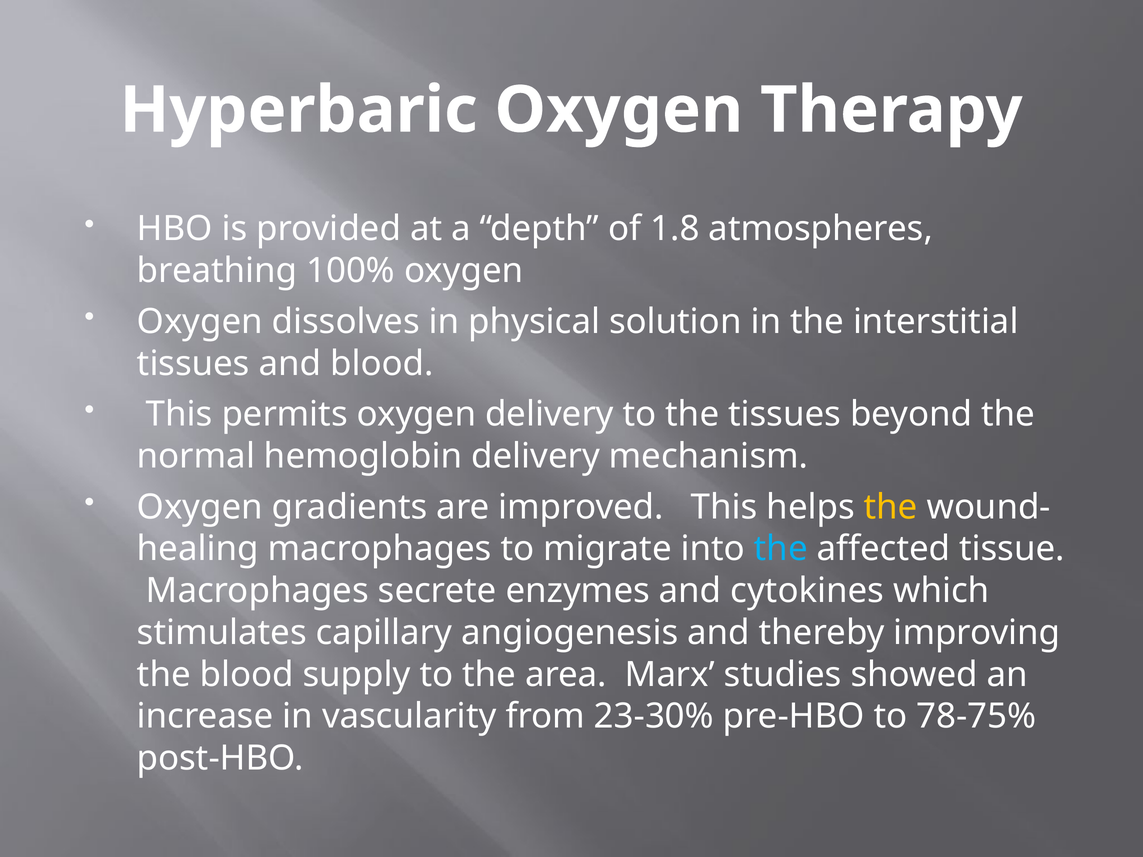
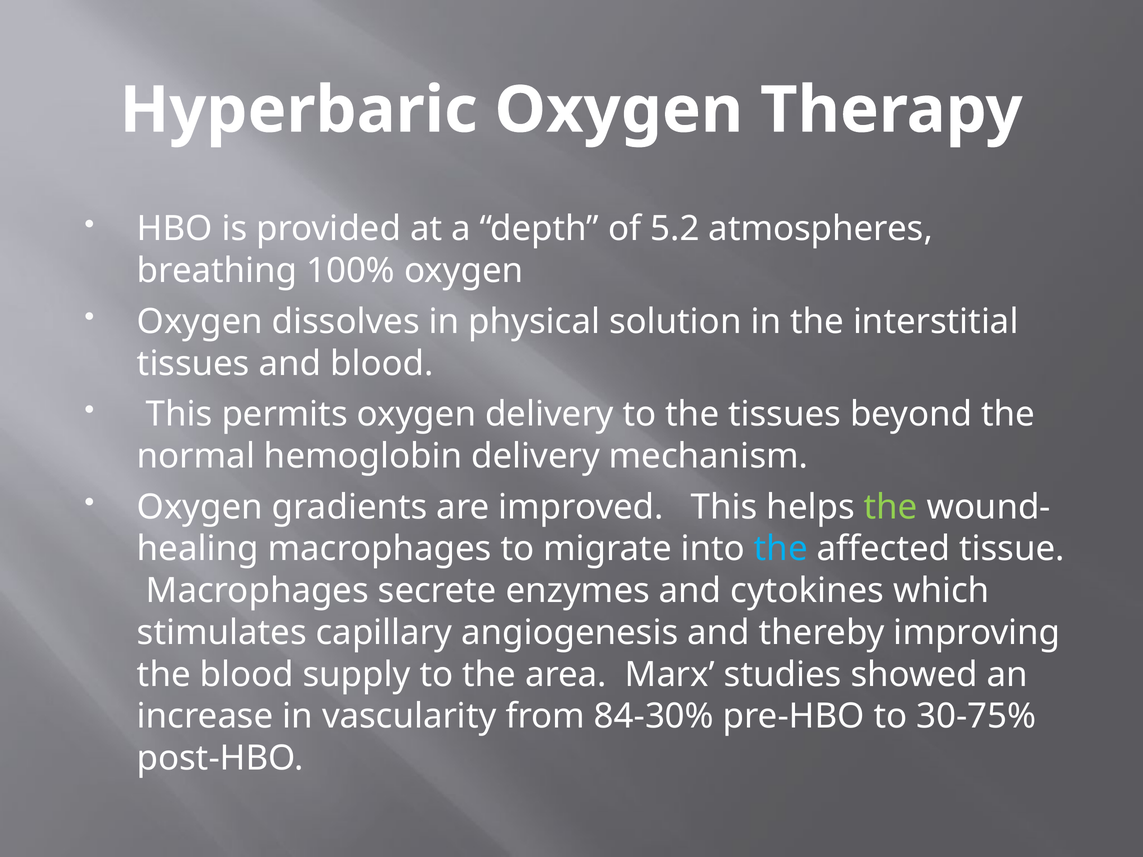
1.8: 1.8 -> 5.2
the at (891, 507) colour: yellow -> light green
23-30%: 23-30% -> 84-30%
78-75%: 78-75% -> 30-75%
